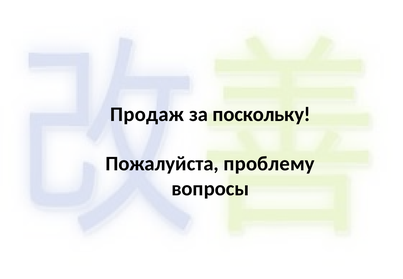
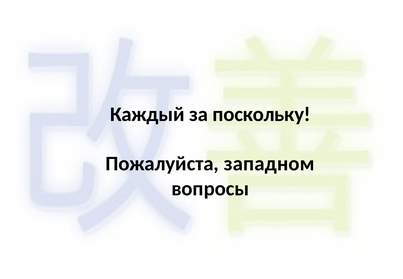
Продаж: Продаж -> Каждый
проблему: проблему -> западном
